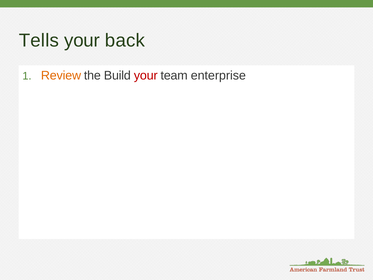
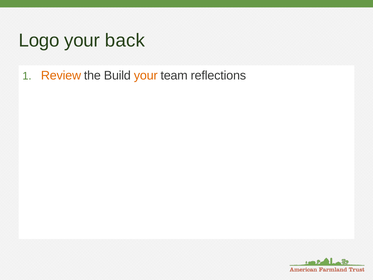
Tells: Tells -> Logo
your at (146, 75) colour: red -> orange
enterprise: enterprise -> reflections
